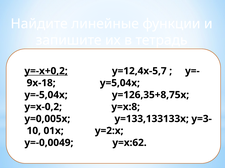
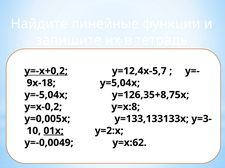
01x underline: none -> present
